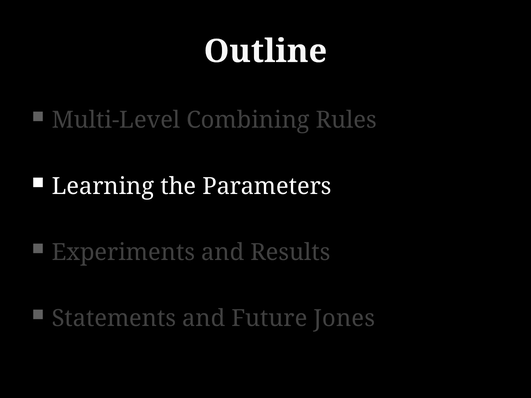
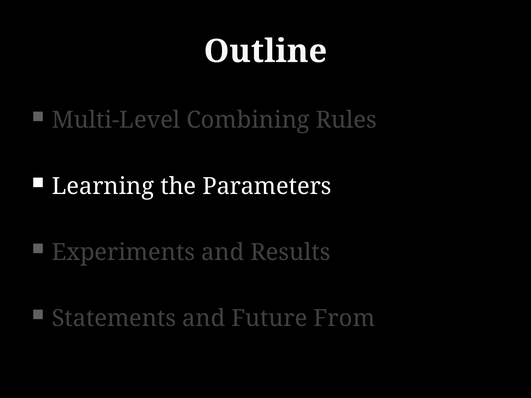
Jones: Jones -> From
